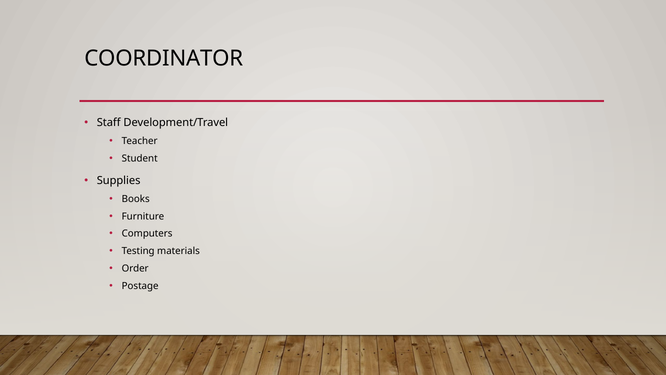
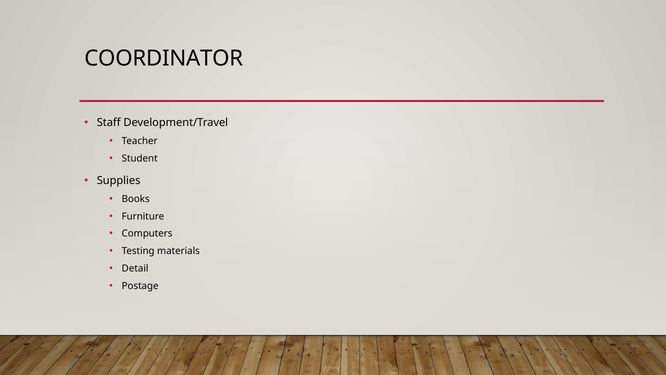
Order: Order -> Detail
